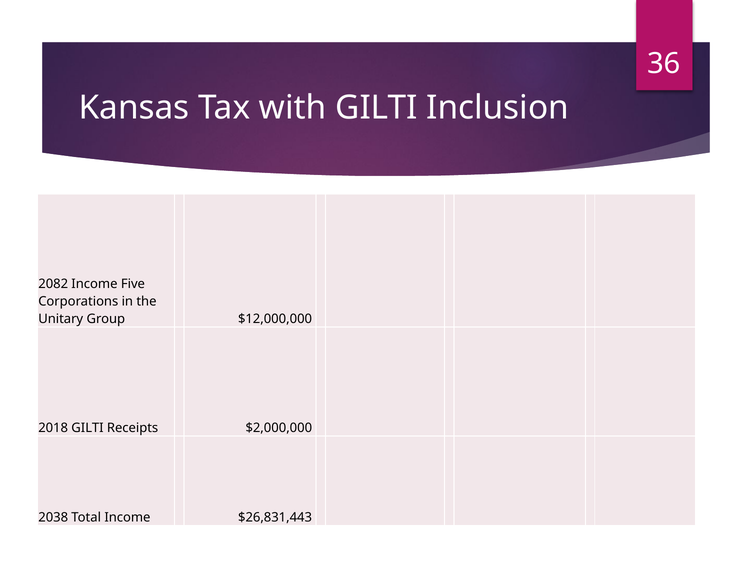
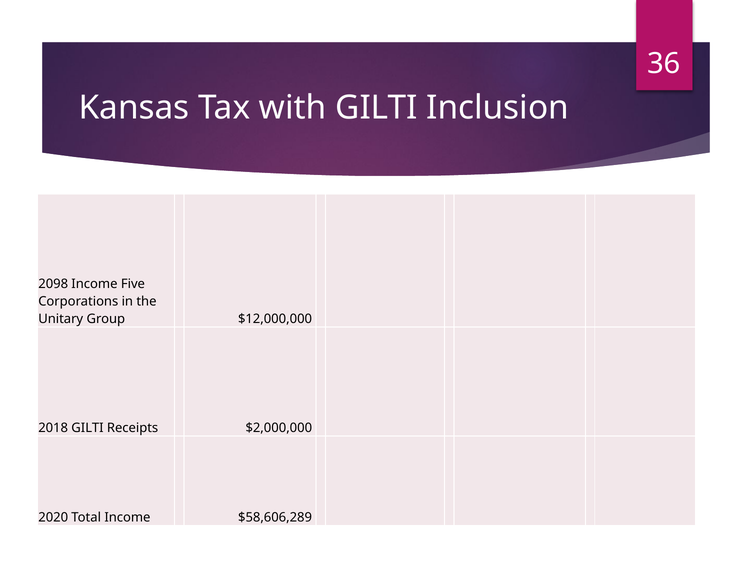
2082: 2082 -> 2098
2038: 2038 -> 2020
$26,831,443: $26,831,443 -> $58,606,289
